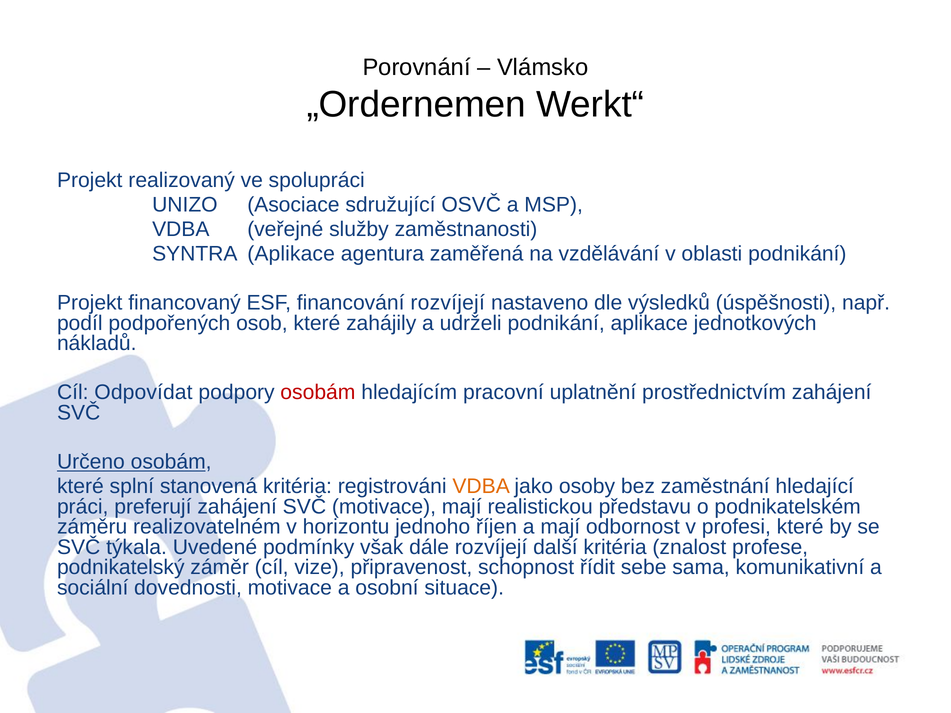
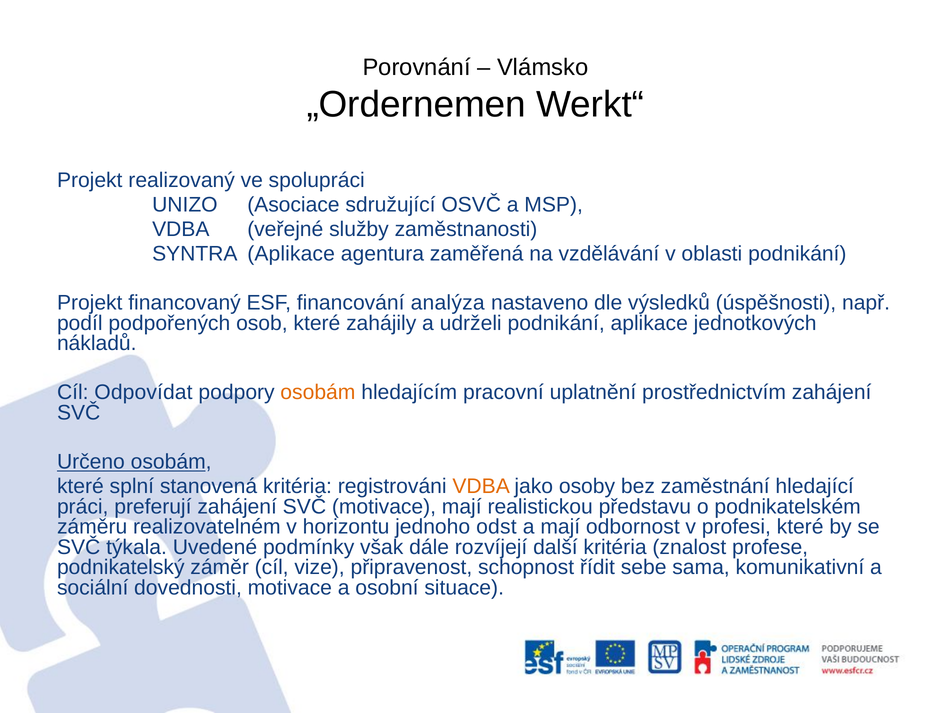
financování rozvíjejí: rozvíjejí -> analýza
osobám at (318, 393) colour: red -> orange
říjen: říjen -> odst
